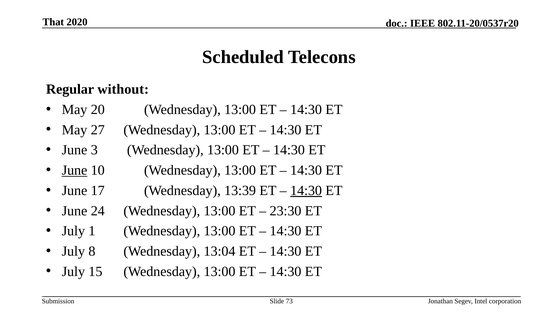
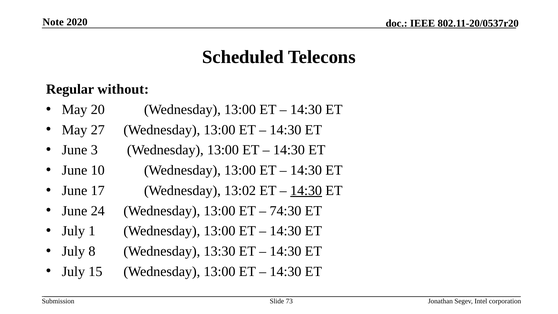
That: That -> Note
June at (75, 170) underline: present -> none
13:39: 13:39 -> 13:02
23:30: 23:30 -> 74:30
13:04: 13:04 -> 13:30
